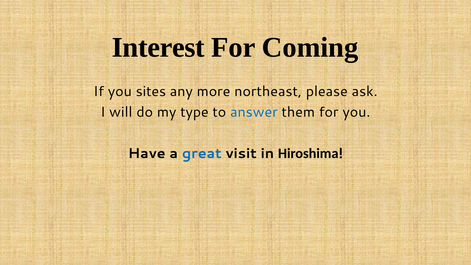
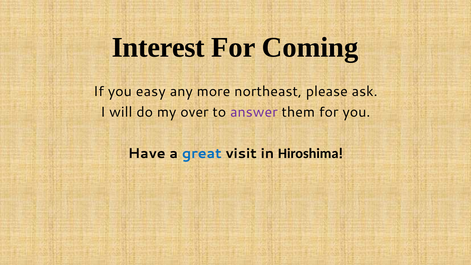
sites: sites -> easy
type: type -> over
answer colour: blue -> purple
